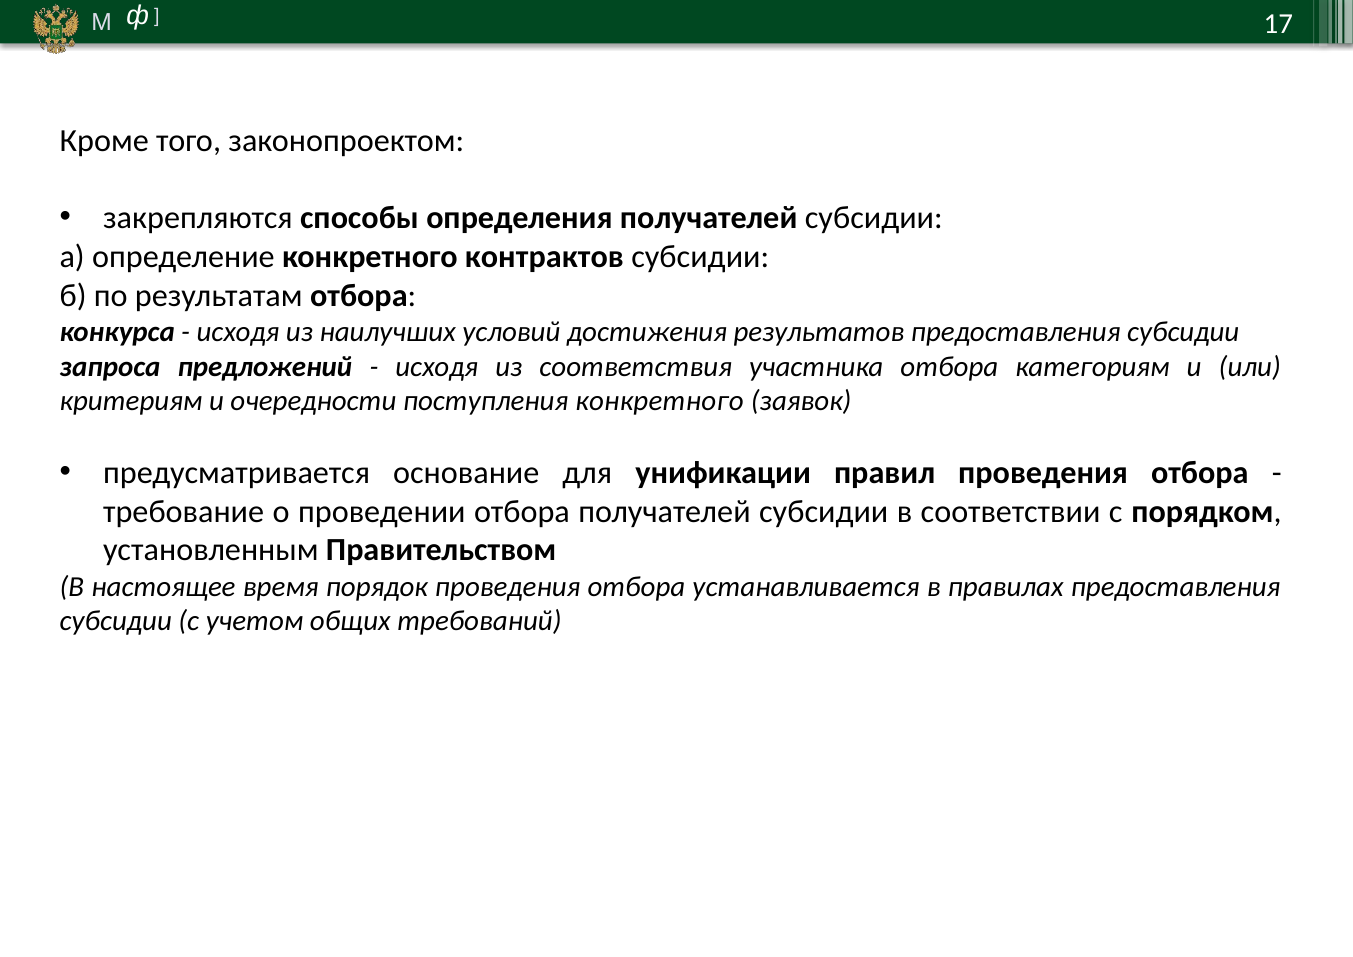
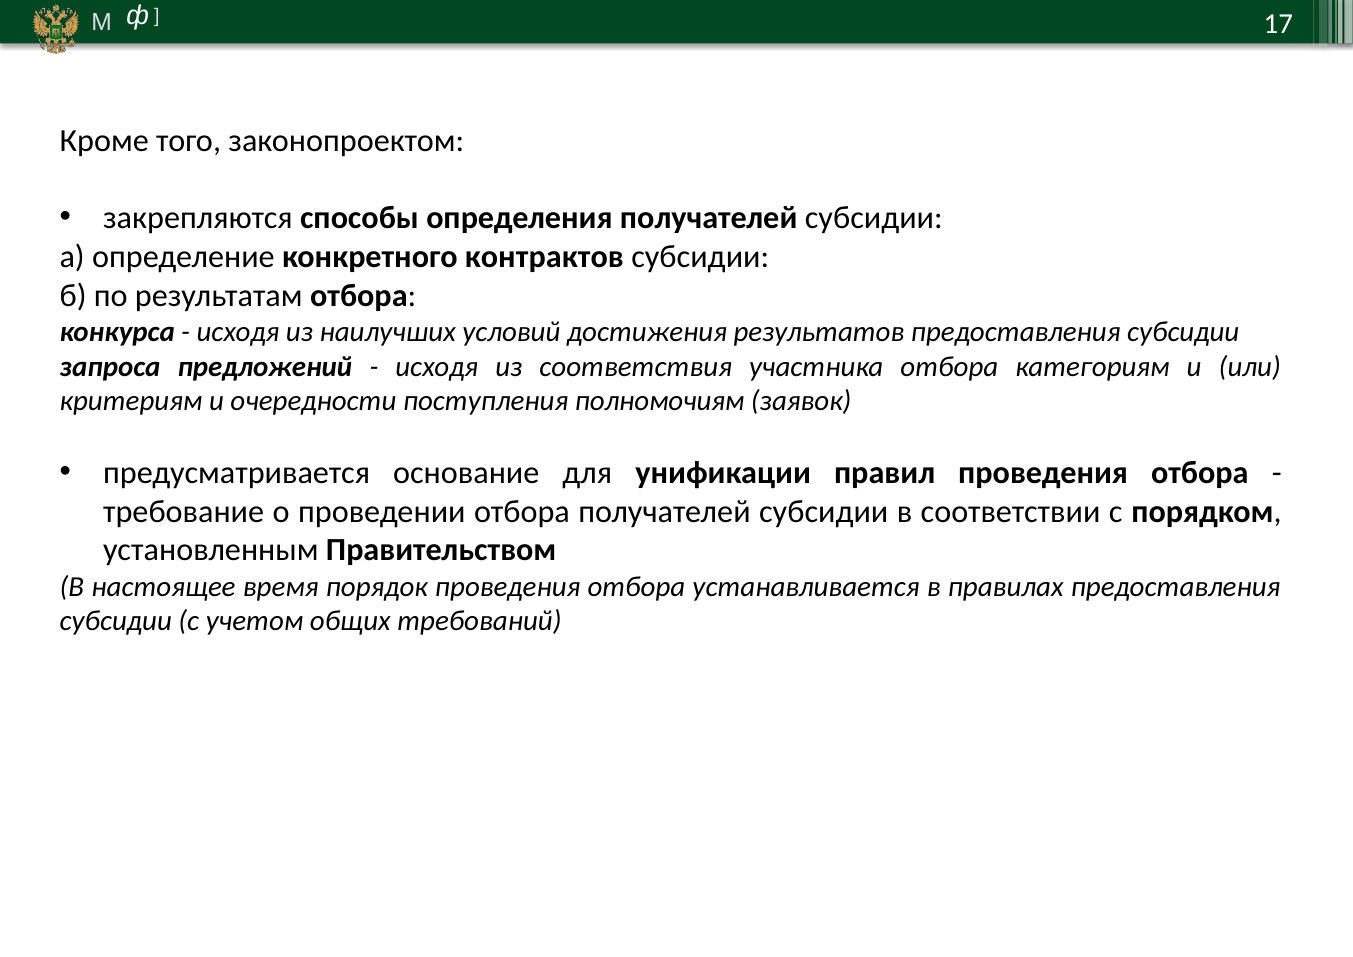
поступления конкретного: конкретного -> полномочиям
